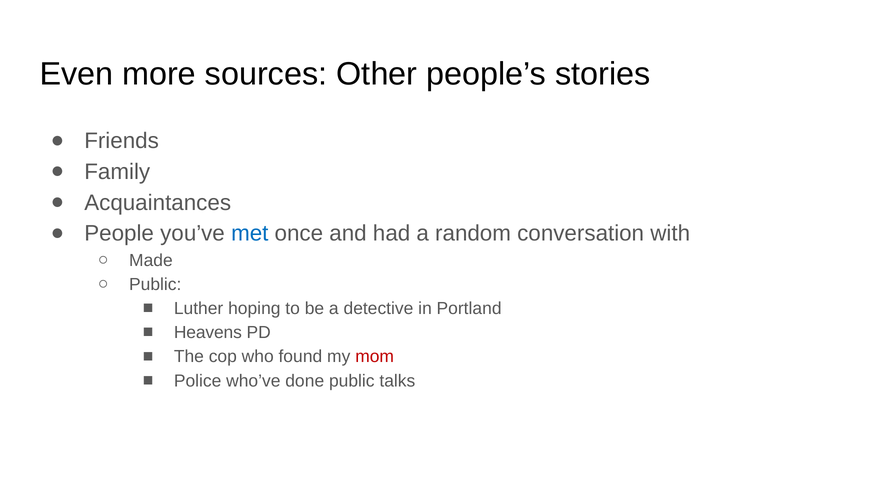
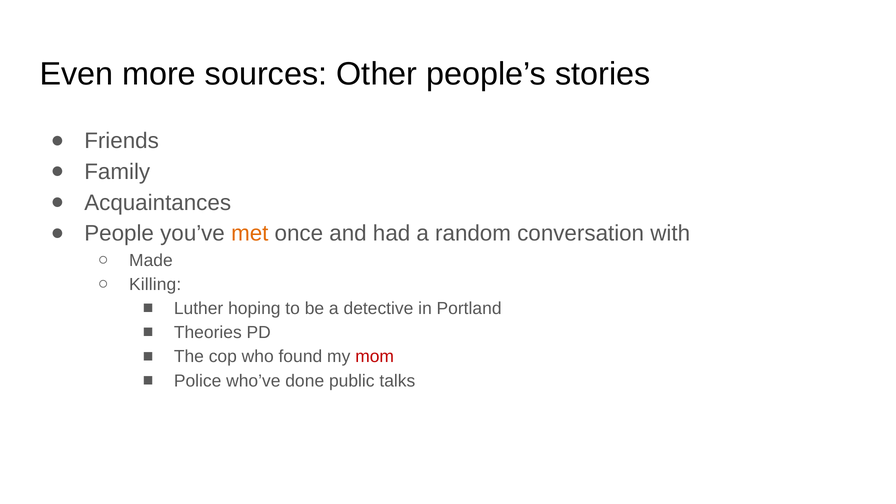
met colour: blue -> orange
Public at (155, 284): Public -> Killing
Heavens: Heavens -> Theories
